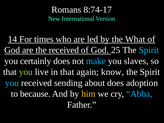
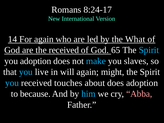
8:74-17: 8:74-17 -> 8:24-17
For times: times -> again
25: 25 -> 65
you certainly: certainly -> adoption
you at (26, 72) colour: light green -> light blue
in that: that -> will
know: know -> might
sending: sending -> touches
him colour: yellow -> light blue
Abba colour: light blue -> pink
